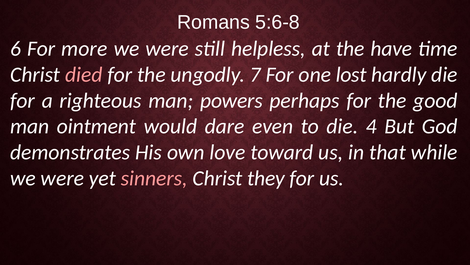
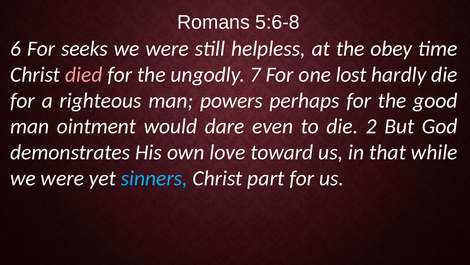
more: more -> seeks
have: have -> obey
4: 4 -> 2
sinners colour: pink -> light blue
they: they -> part
